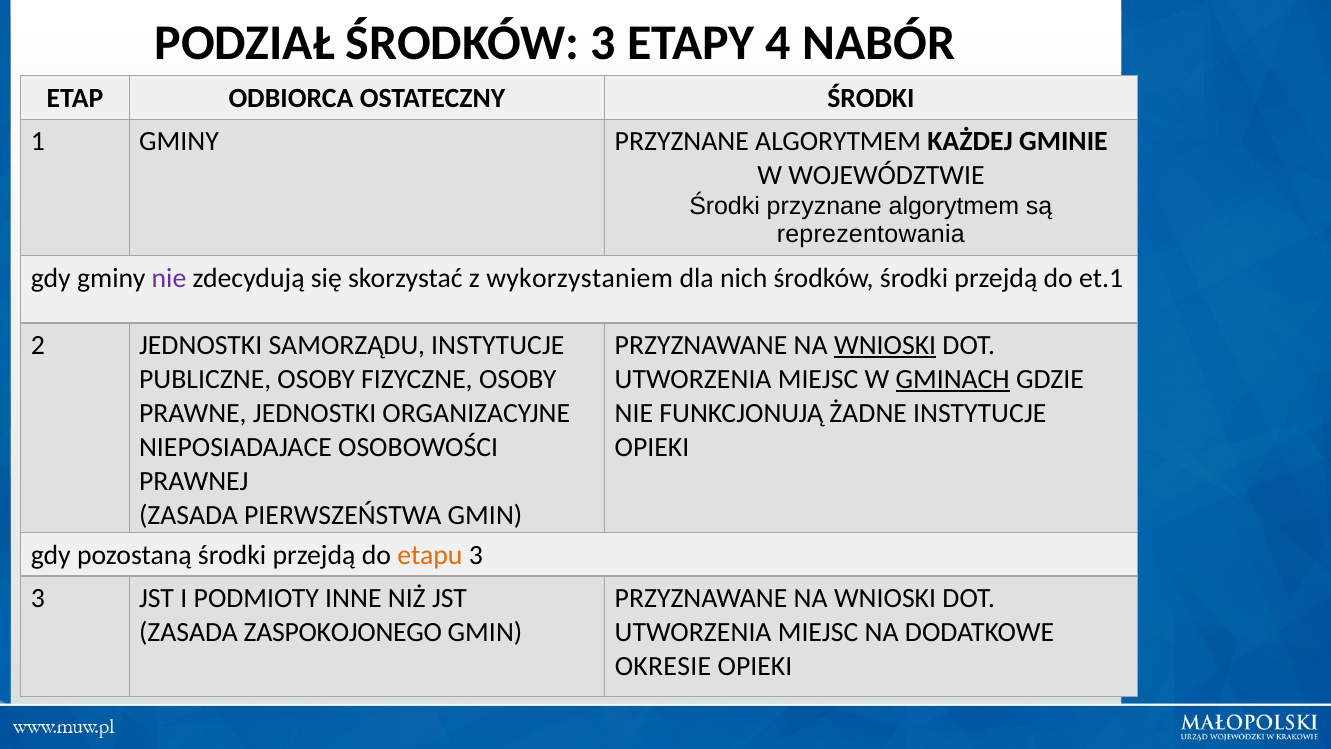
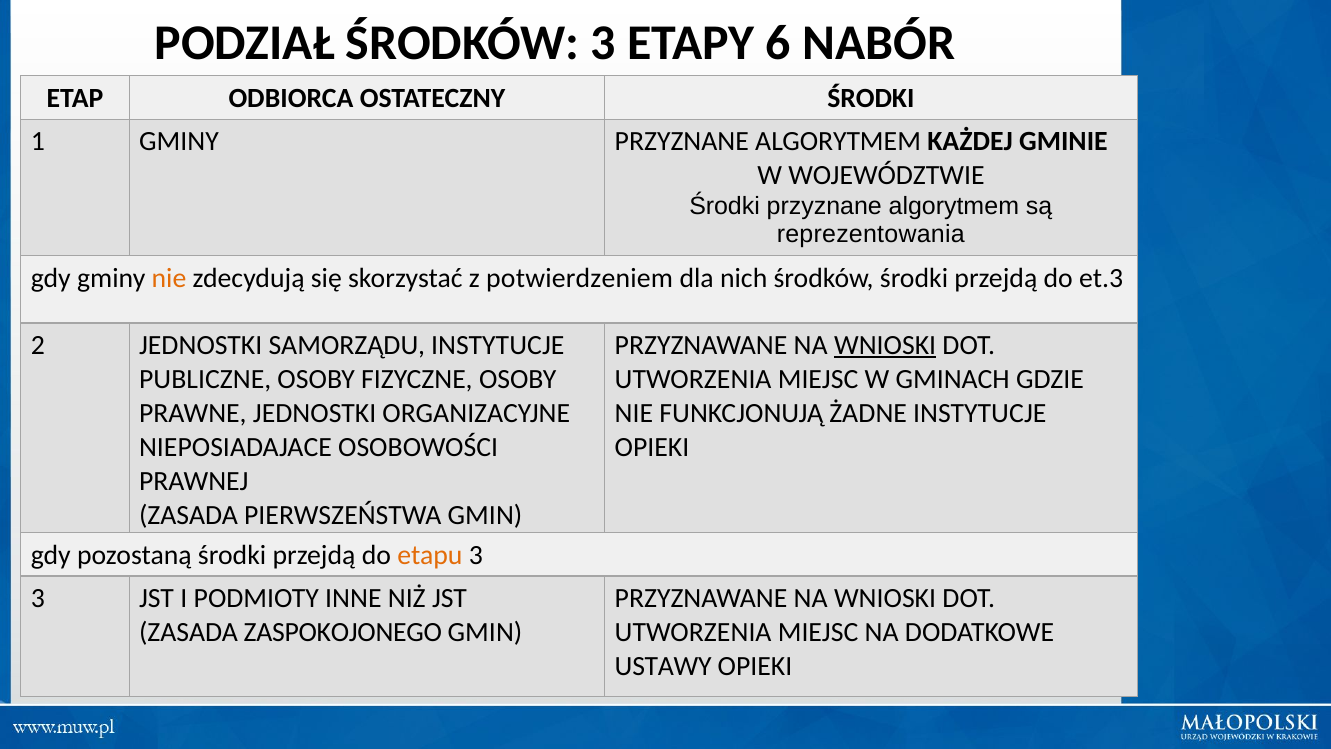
4: 4 -> 6
nie at (169, 278) colour: purple -> orange
wykorzystaniem: wykorzystaniem -> potwierdzeniem
et.1: et.1 -> et.3
GMINACH underline: present -> none
OKRESIE: OKRESIE -> USTAWY
